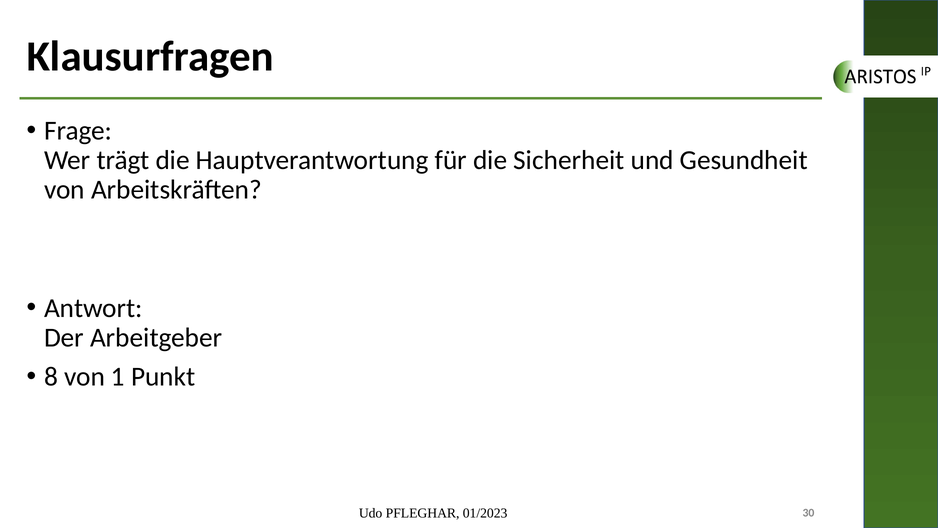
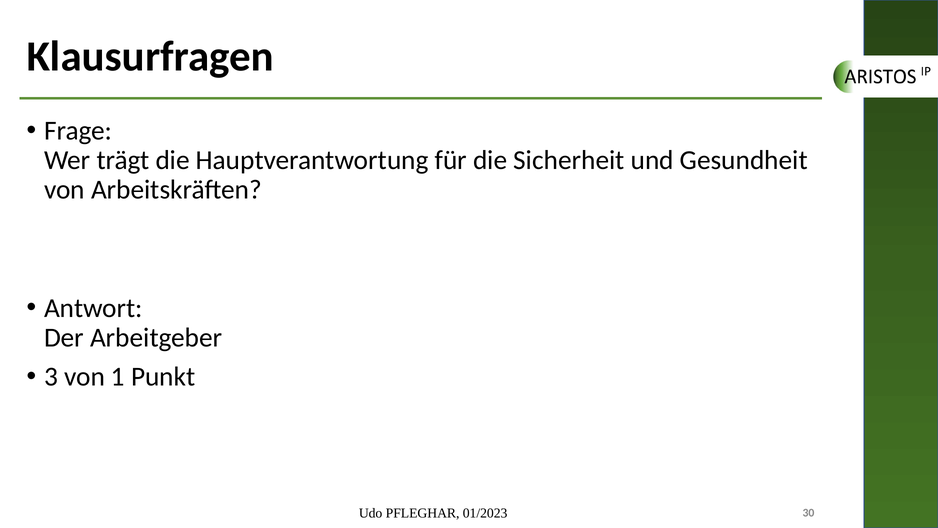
8: 8 -> 3
